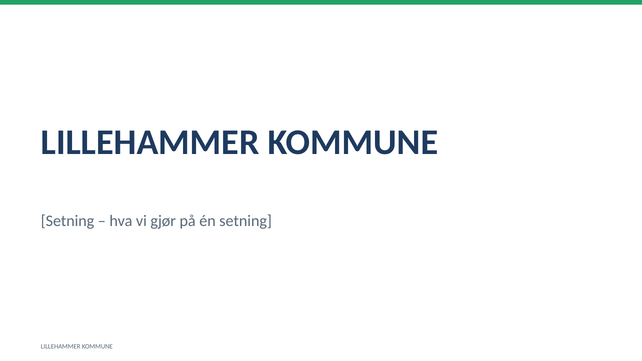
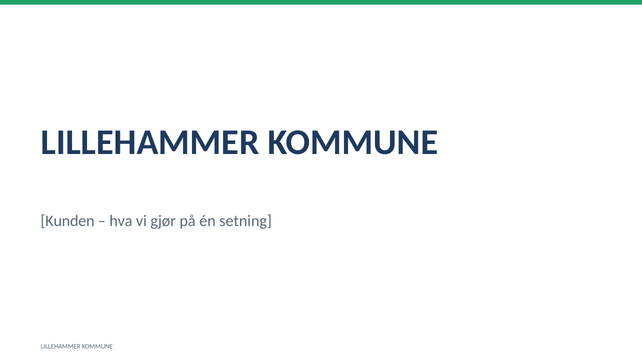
Setning at (68, 221): Setning -> Kunden
